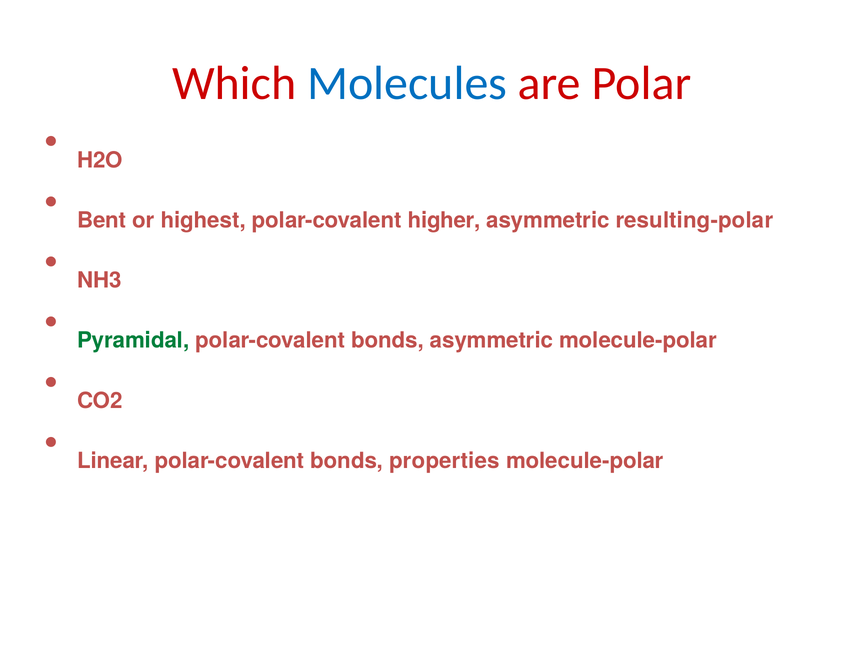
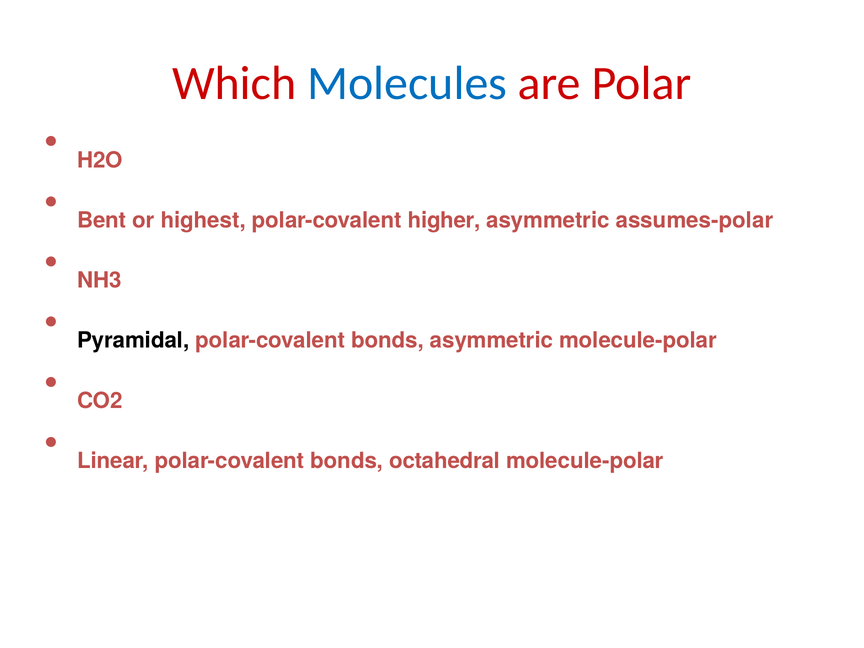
resulting-polar: resulting-polar -> assumes-polar
Pyramidal colour: green -> black
properties: properties -> octahedral
